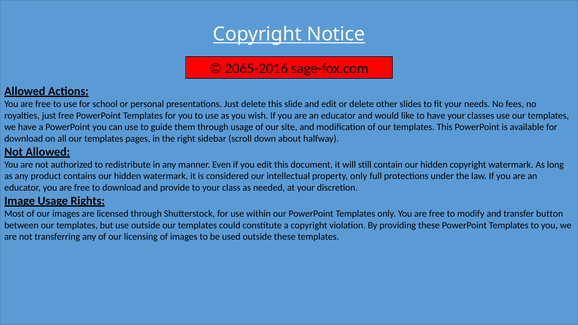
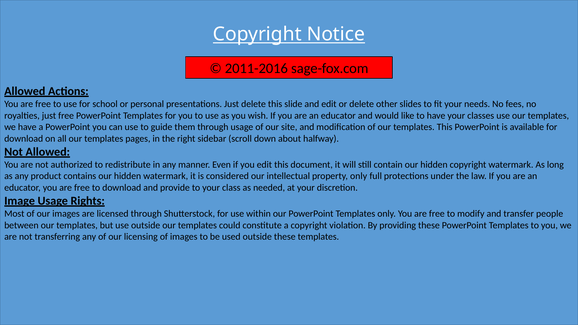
2065-2016: 2065-2016 -> 2011-2016
button: button -> people
